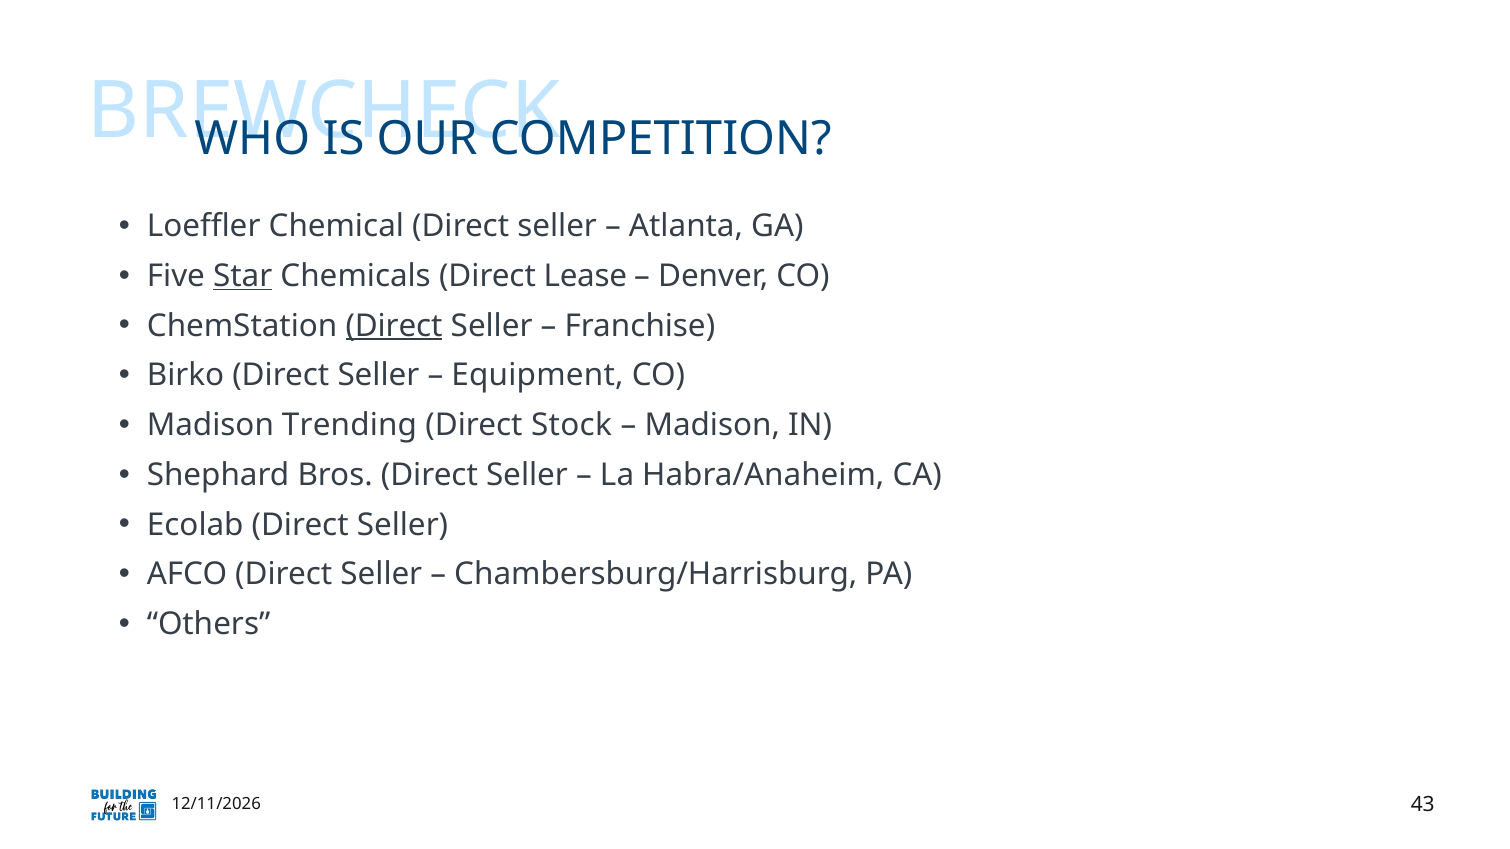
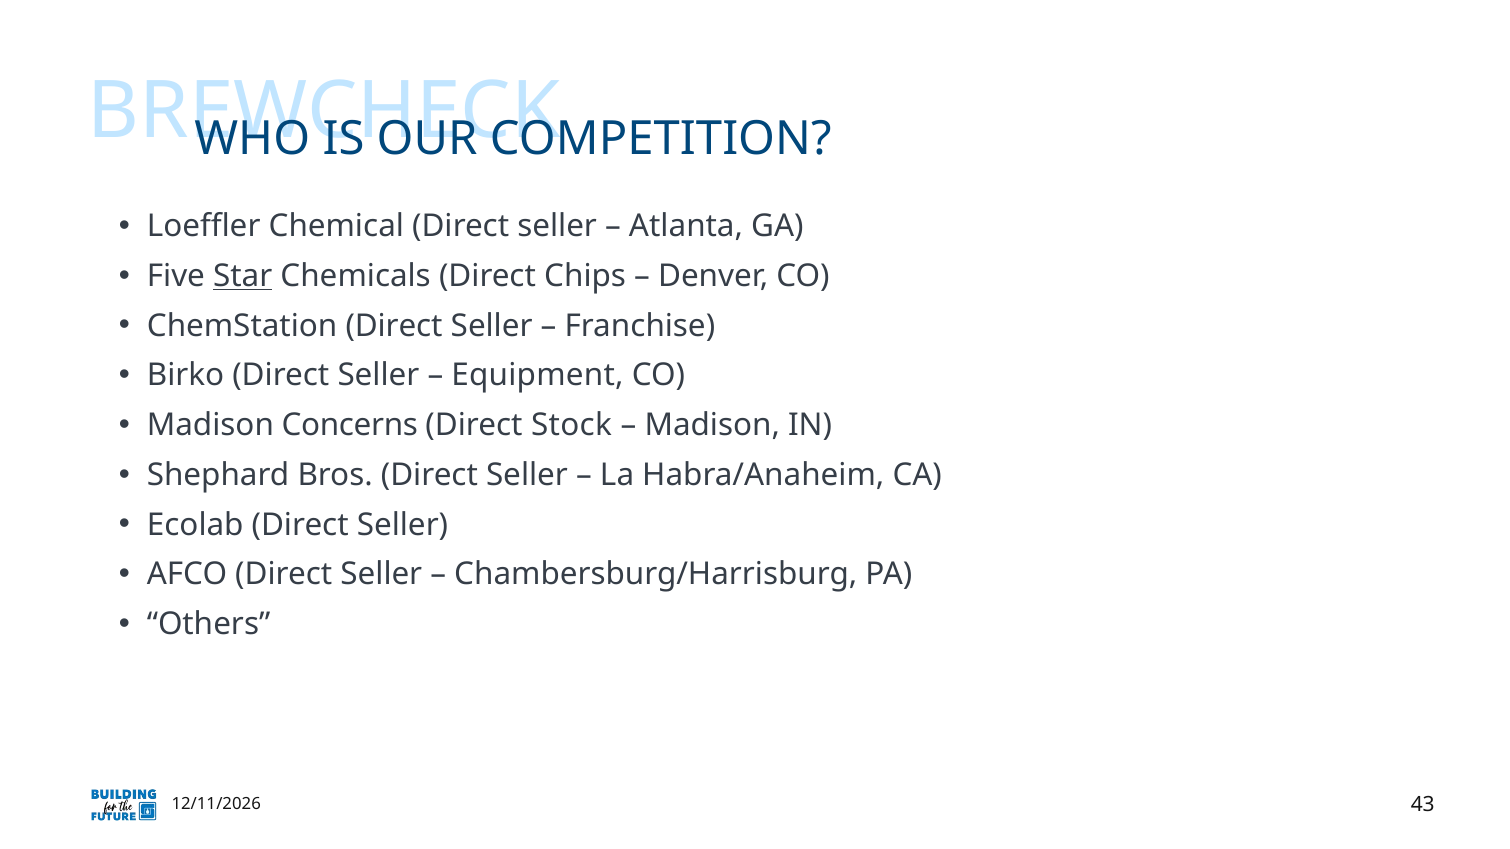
Lease: Lease -> Chips
Direct at (394, 326) underline: present -> none
Trending: Trending -> Concerns
